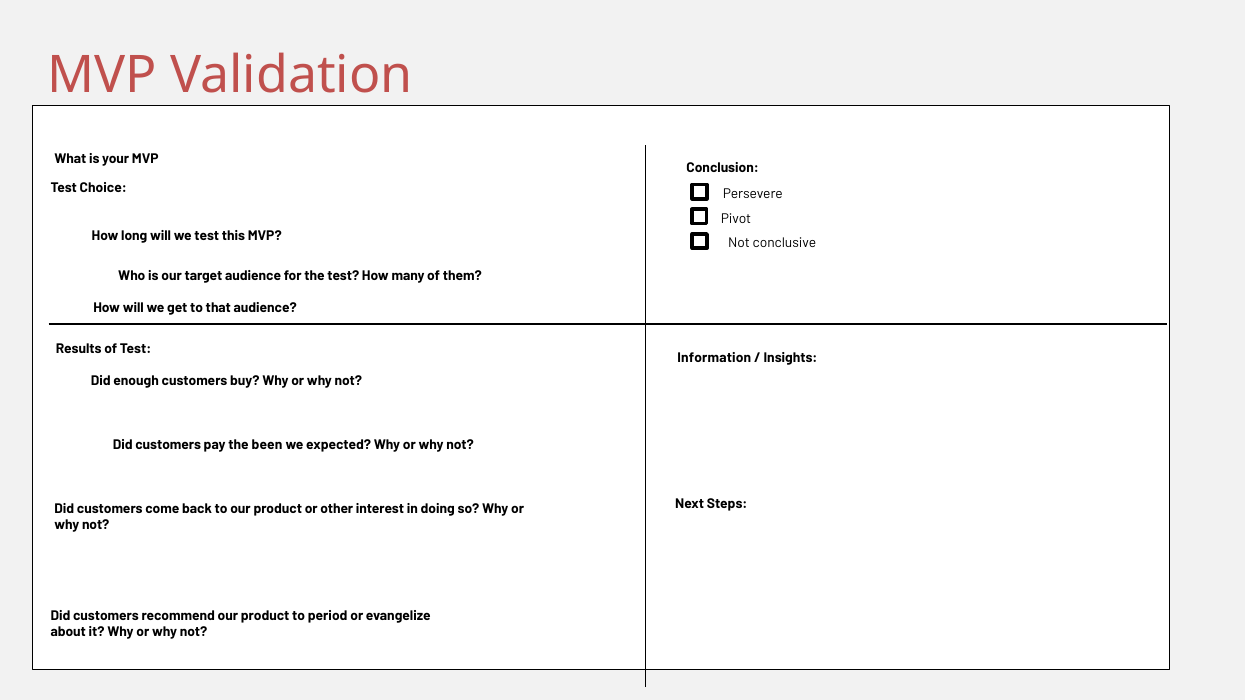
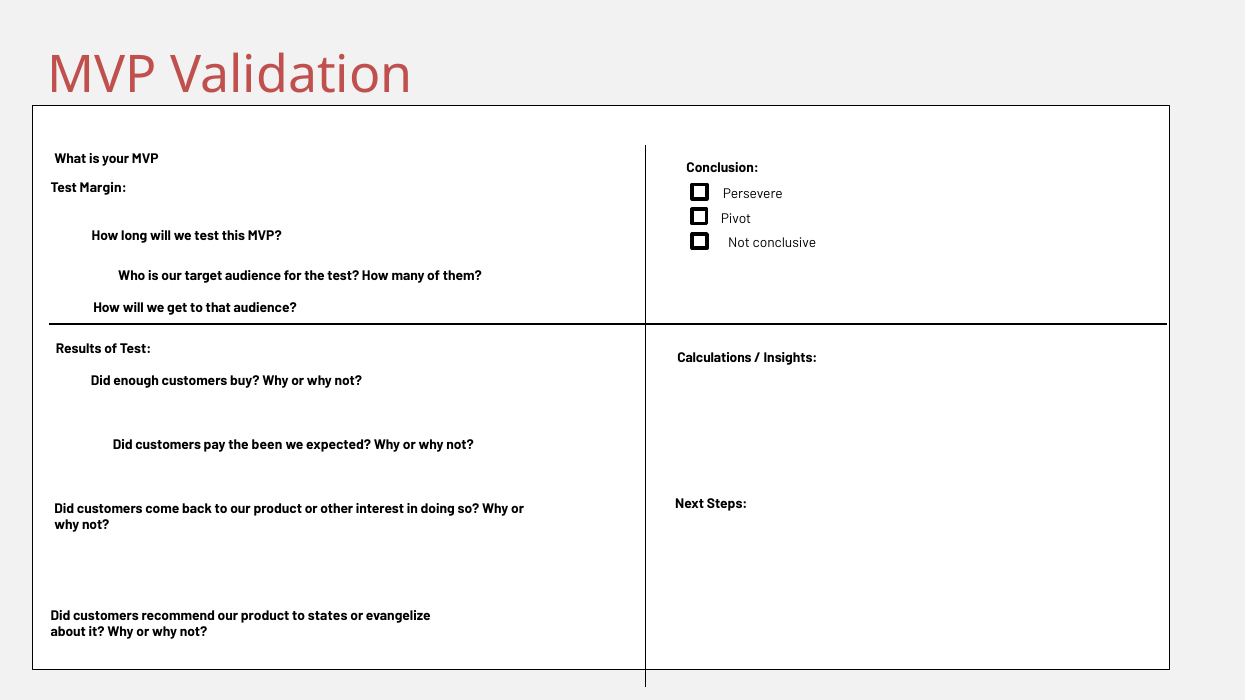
Choice: Choice -> Margin
Information: Information -> Calculations
period: period -> states
